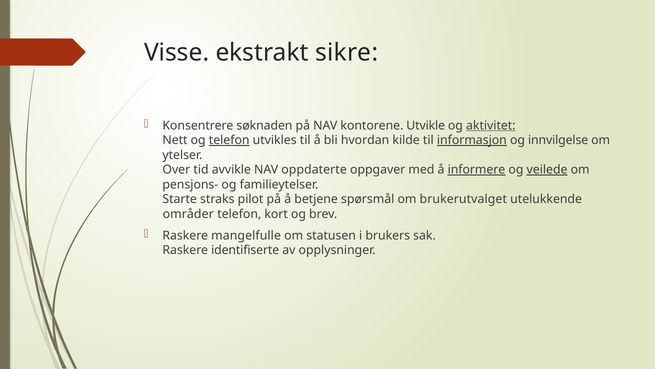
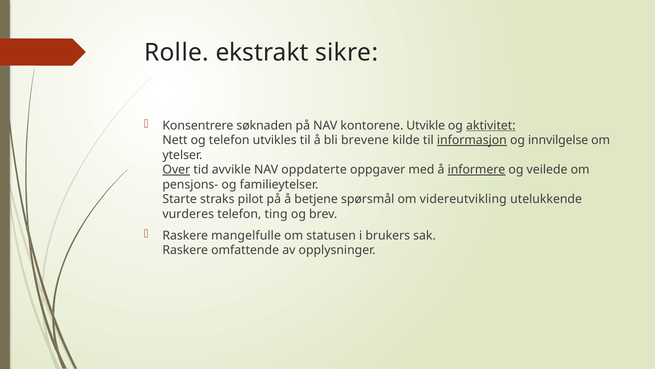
Visse: Visse -> Rolle
telefon at (229, 140) underline: present -> none
hvordan: hvordan -> brevene
Over underline: none -> present
veilede underline: present -> none
brukerutvalget: brukerutvalget -> videreutvikling
områder: områder -> vurderes
kort: kort -> ting
identifiserte: identifiserte -> omfattende
